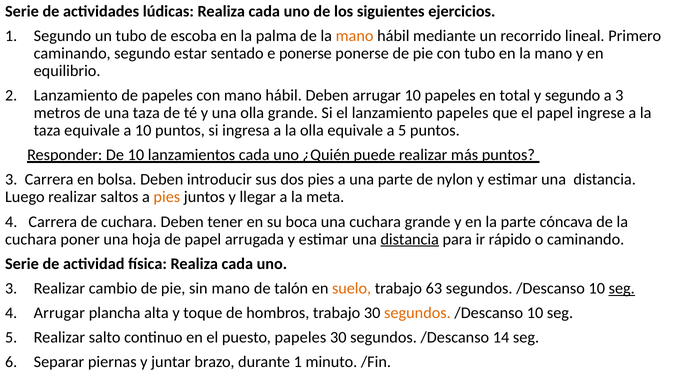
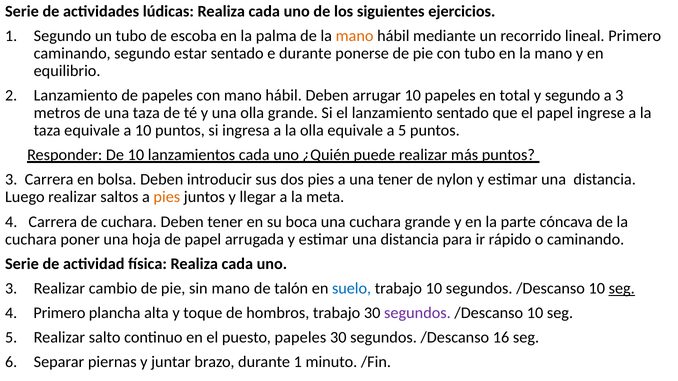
e ponerse: ponerse -> durante
lanzamiento papeles: papeles -> sentado
una parte: parte -> tener
distancia at (410, 239) underline: present -> none
suelo colour: orange -> blue
trabajo 63: 63 -> 10
4 Arrugar: Arrugar -> Primero
segundos at (417, 313) colour: orange -> purple
14: 14 -> 16
